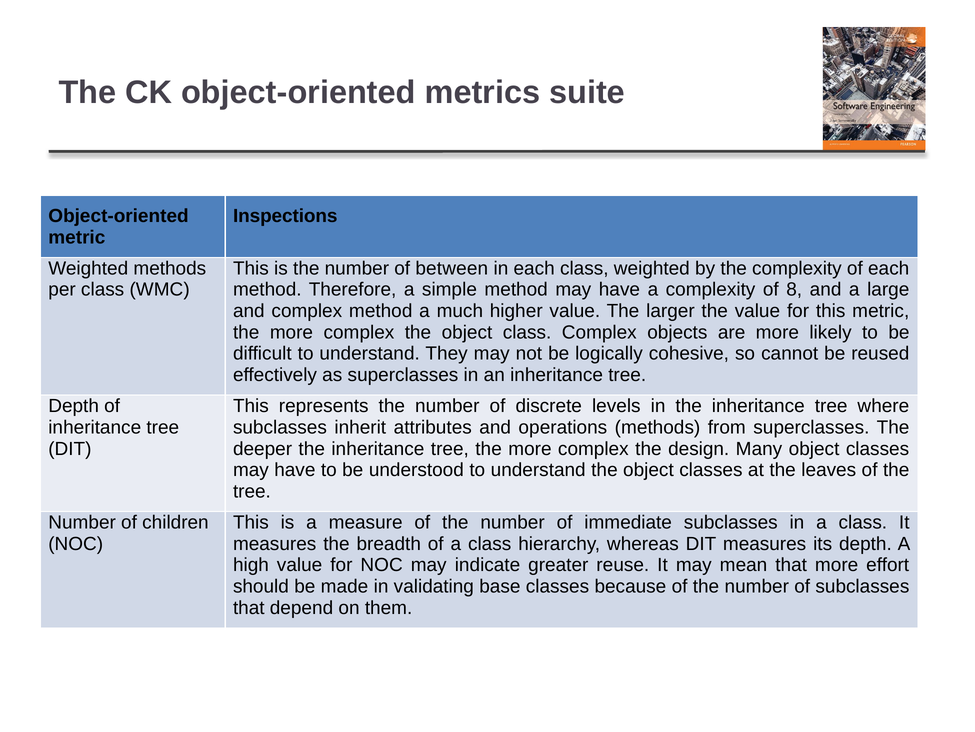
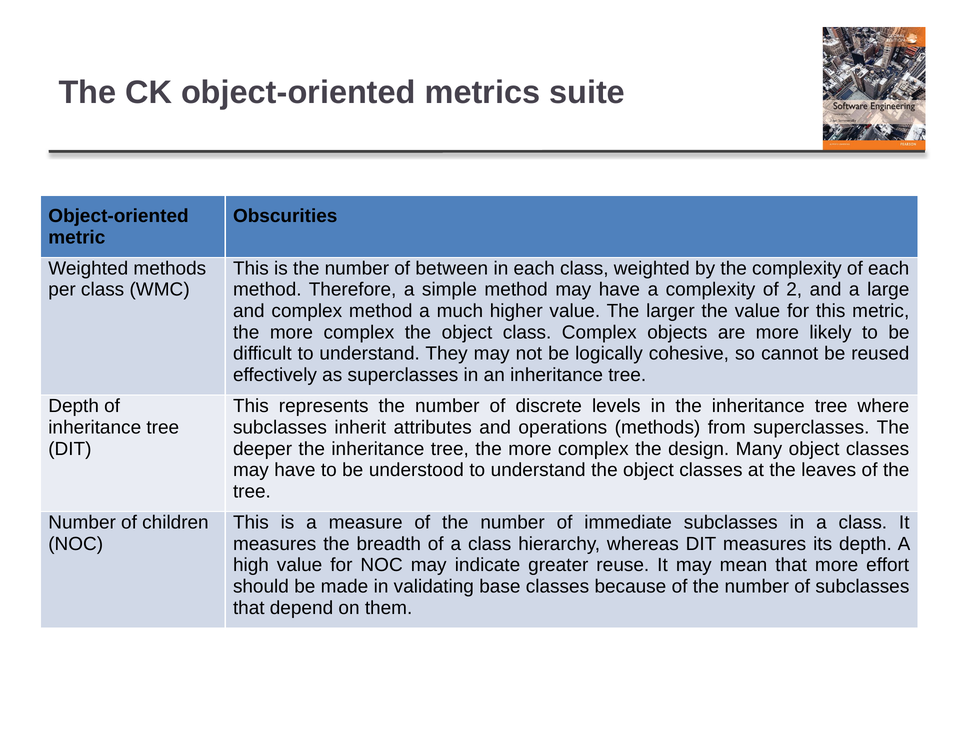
Inspections: Inspections -> Obscurities
8: 8 -> 2
